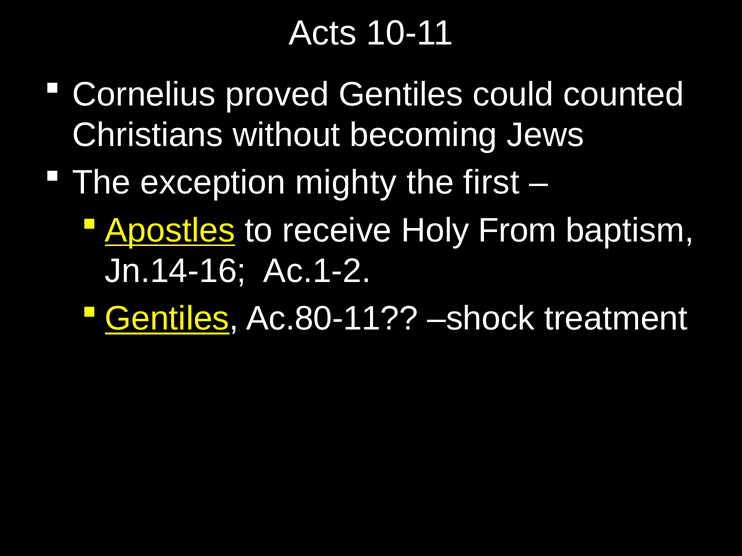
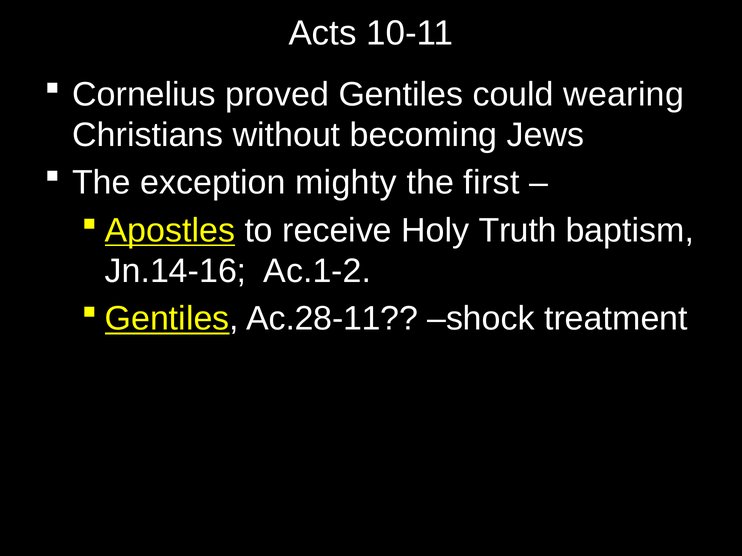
counted: counted -> wearing
From: From -> Truth
Ac.80-11: Ac.80-11 -> Ac.28-11
